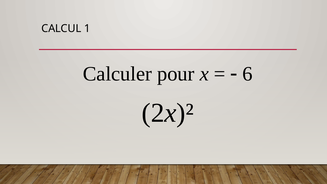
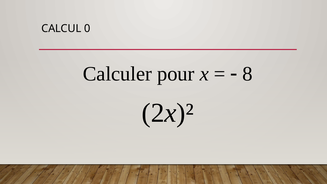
1: 1 -> 0
6: 6 -> 8
